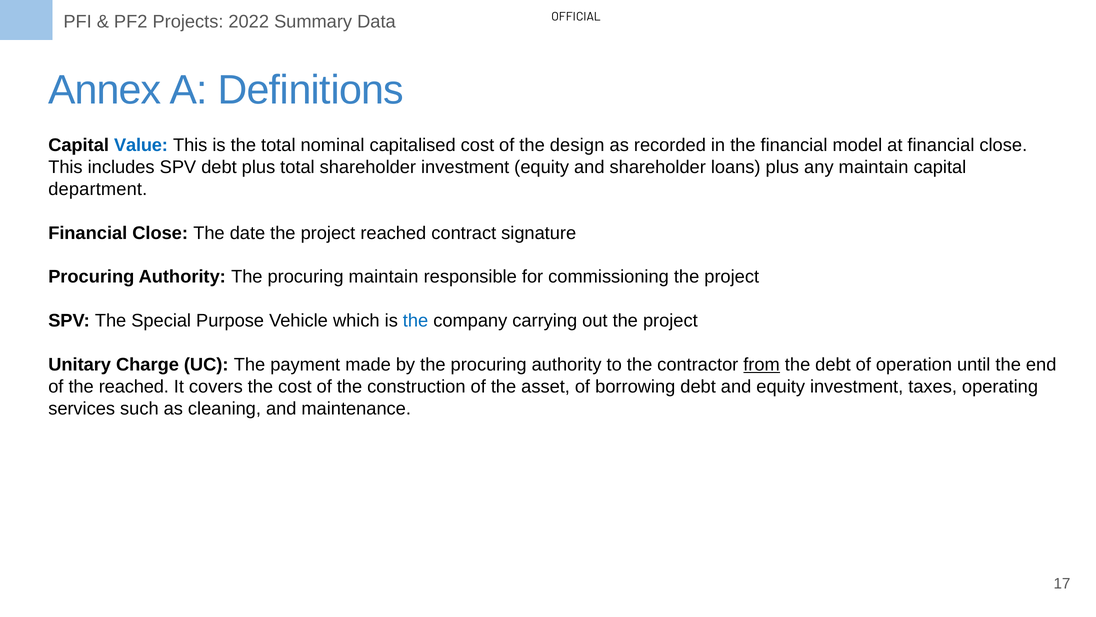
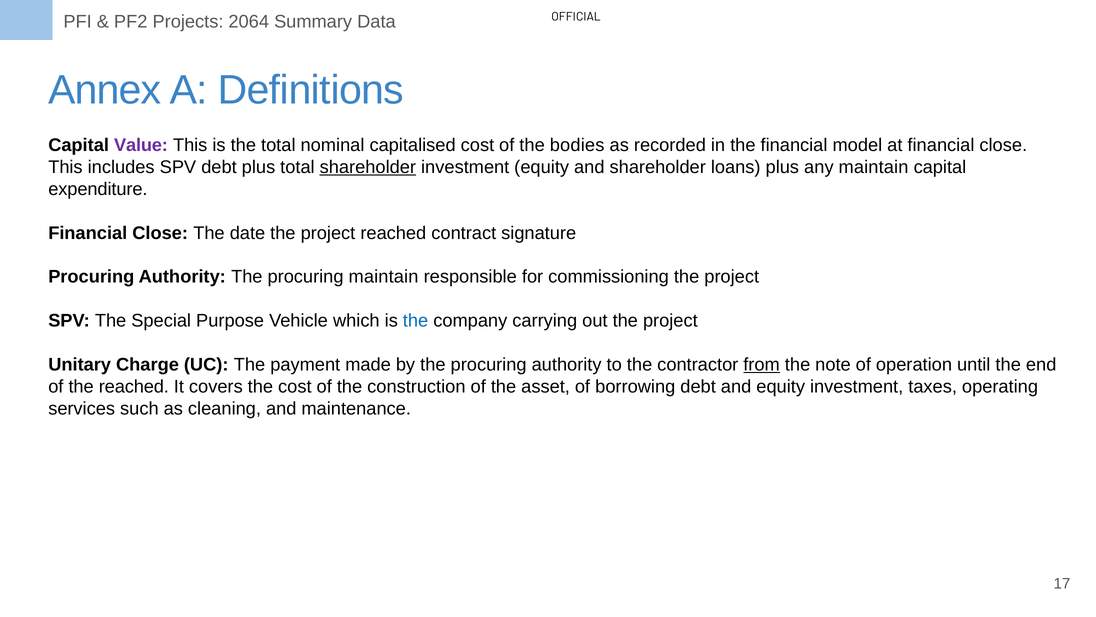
2022: 2022 -> 2064
Value colour: blue -> purple
design: design -> bodies
shareholder at (368, 167) underline: none -> present
department: department -> expenditure
the debt: debt -> note
